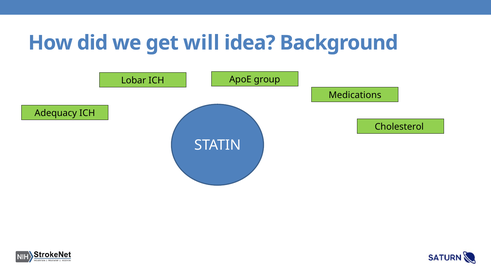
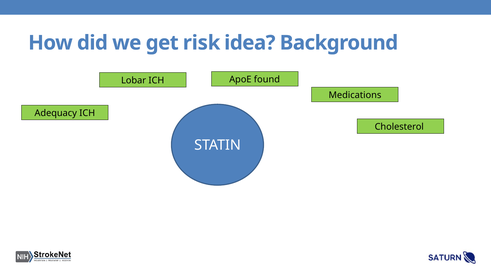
will: will -> risk
group: group -> found
